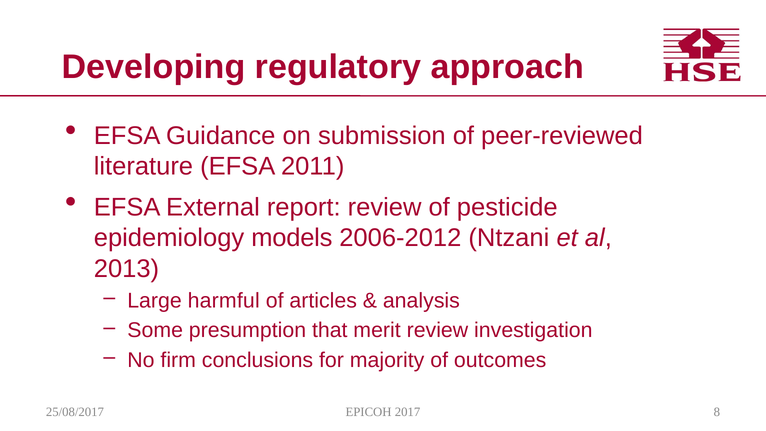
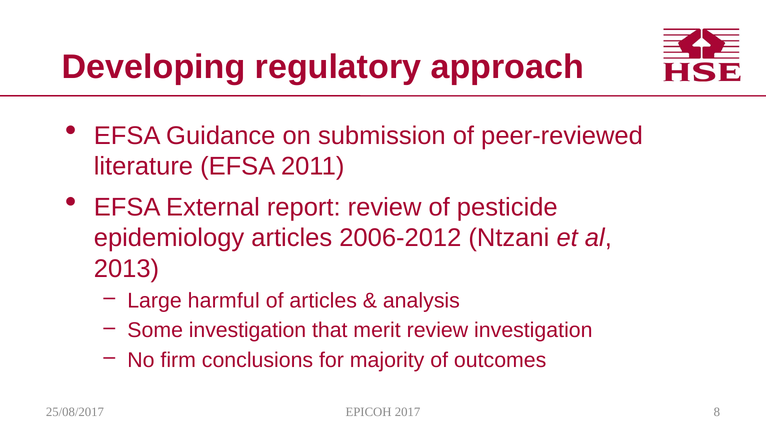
epidemiology models: models -> articles
Some presumption: presumption -> investigation
